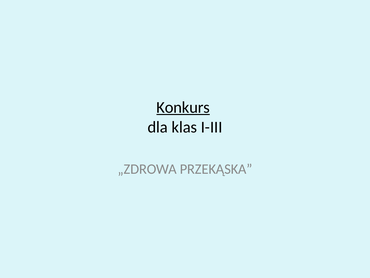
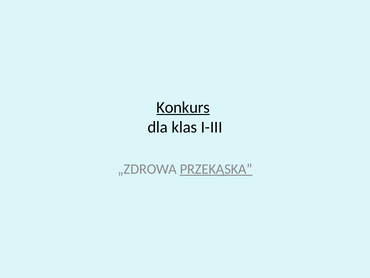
PRZEKĄSKA underline: none -> present
